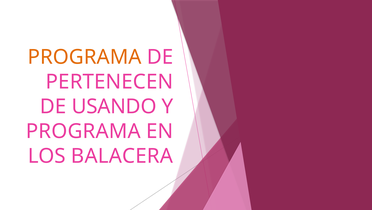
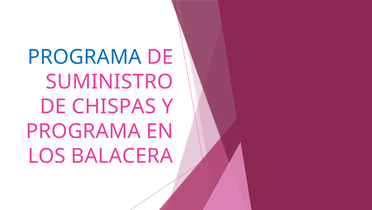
PROGRAMA at (85, 57) colour: orange -> blue
PERTENECEN: PERTENECEN -> SUMINISTRO
USANDO: USANDO -> CHISPAS
